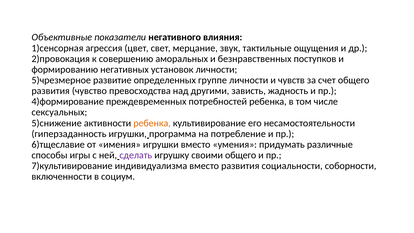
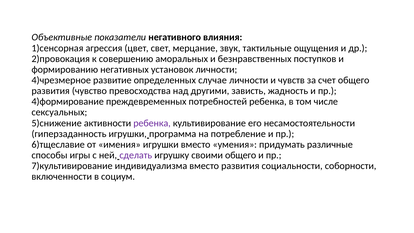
5)чрезмерное: 5)чрезмерное -> 4)чрезмерное
группе: группе -> случае
ребенка at (152, 123) colour: orange -> purple
